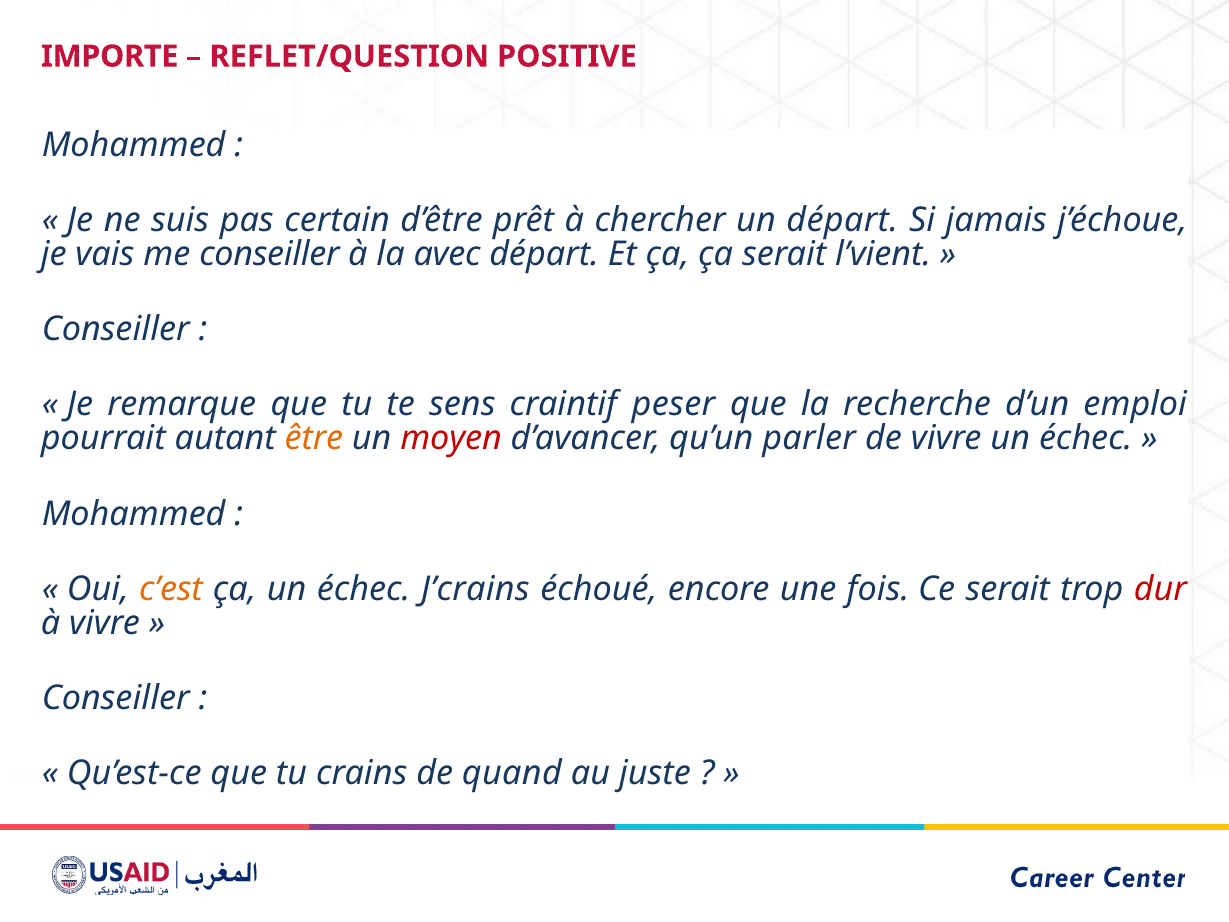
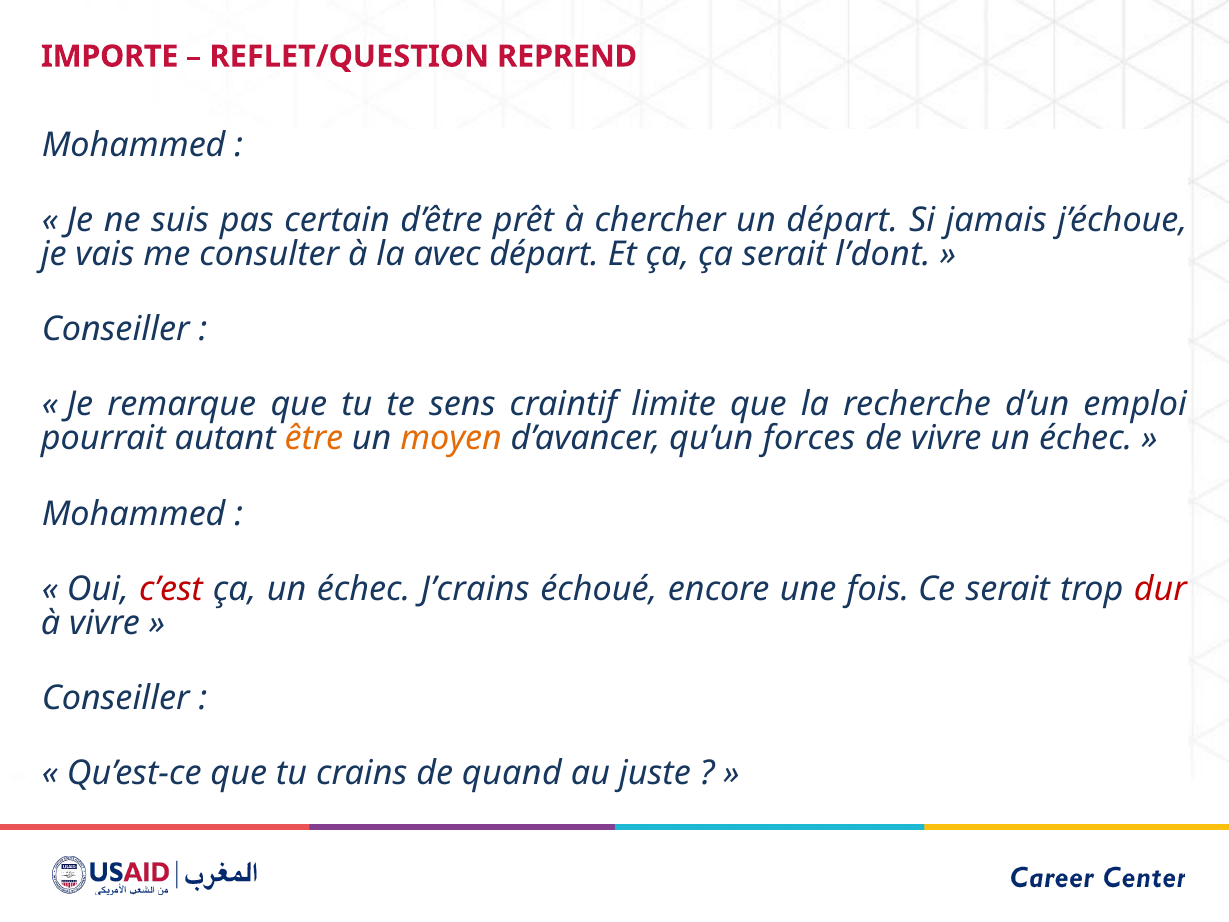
POSITIVE: POSITIVE -> REPREND
me conseiller: conseiller -> consulter
l’vient: l’vient -> l’dont
peser: peser -> limite
moyen colour: red -> orange
parler: parler -> forces
c’est colour: orange -> red
